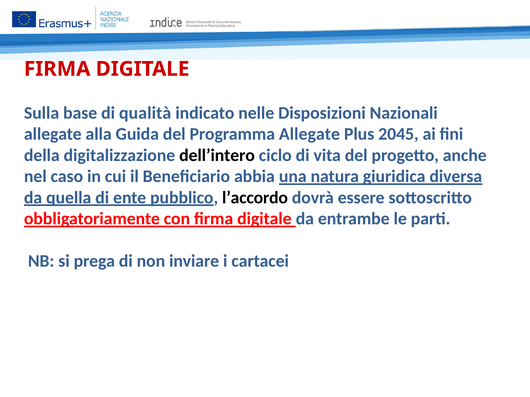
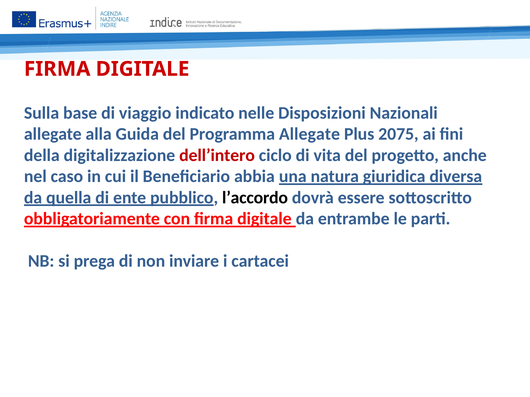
qualità: qualità -> viaggio
2045: 2045 -> 2075
dell’intero colour: black -> red
